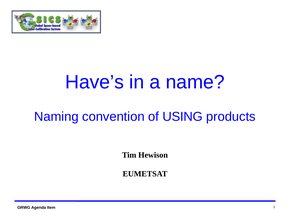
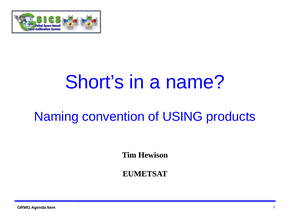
Have’s: Have’s -> Short’s
